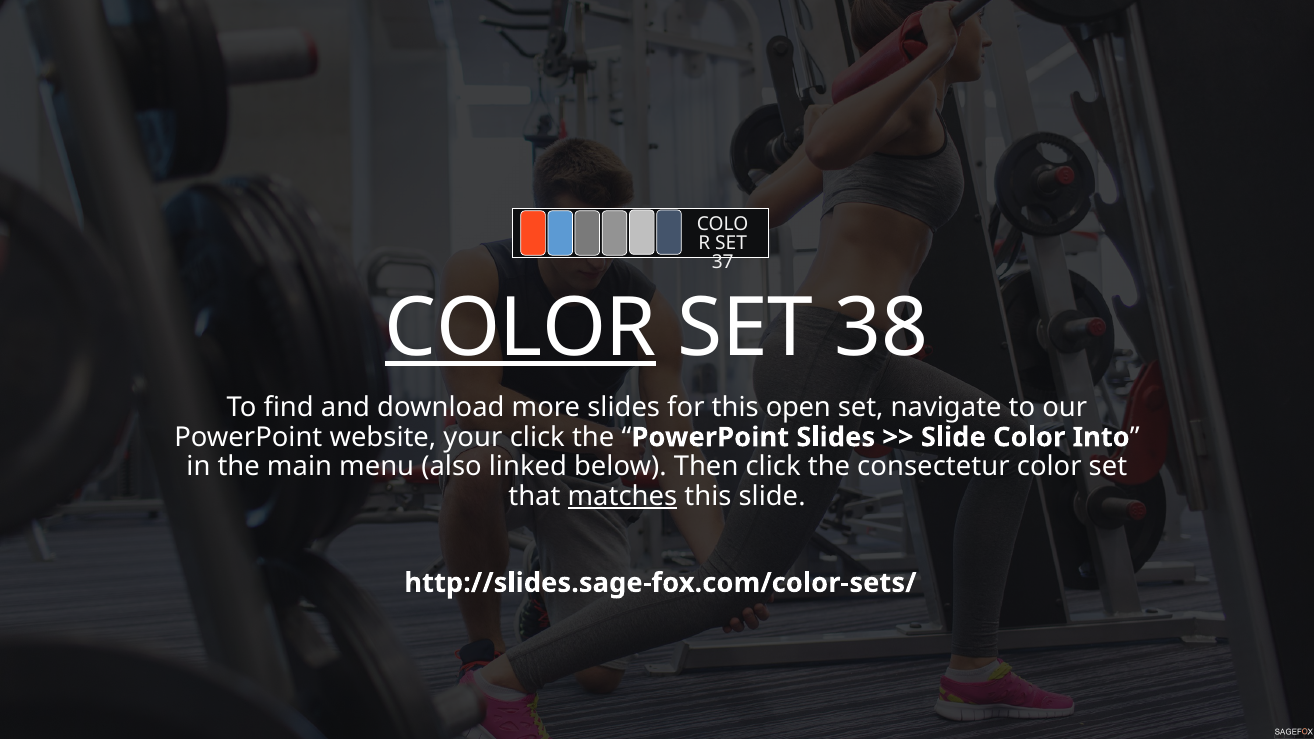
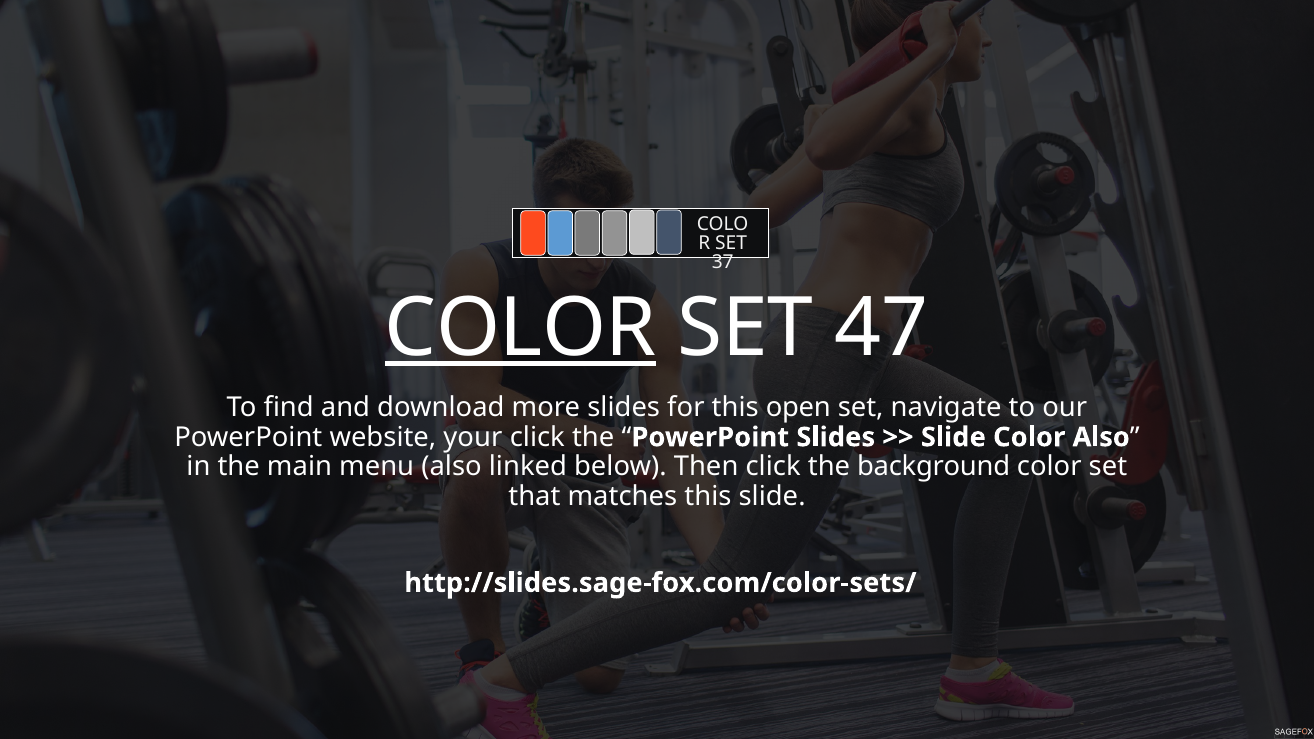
38: 38 -> 47
Color Into: Into -> Also
consectetur: consectetur -> background
matches underline: present -> none
